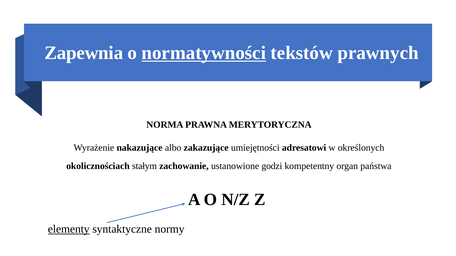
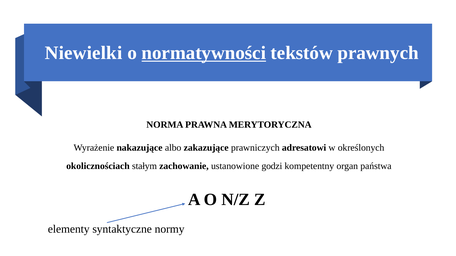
Zapewnia: Zapewnia -> Niewielki
umiejętności: umiejętności -> prawniczych
elementy underline: present -> none
